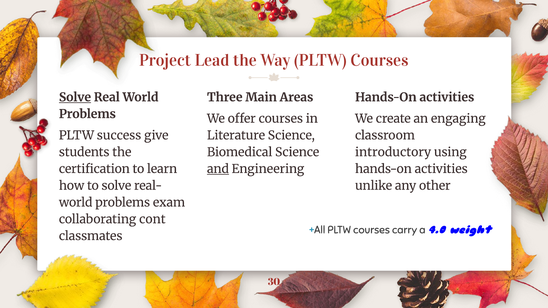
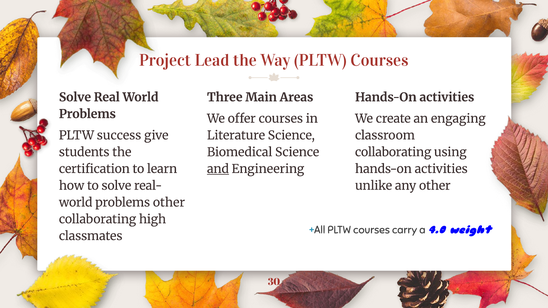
Solve at (75, 97) underline: present -> none
introductory at (393, 152): introductory -> collaborating
problems exam: exam -> other
cont: cont -> high
